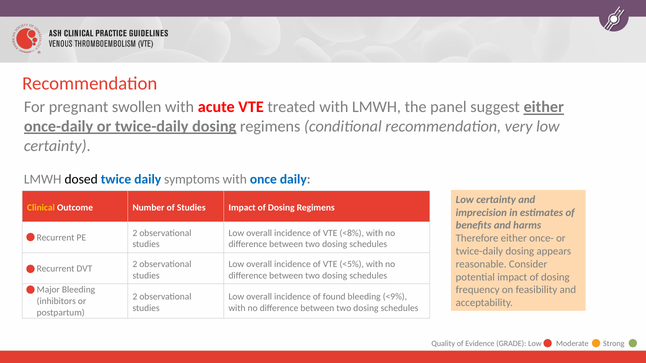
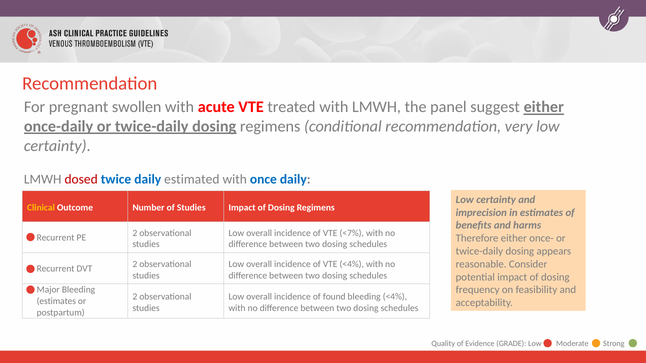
dosed colour: black -> red
symptoms: symptoms -> estimated
<8%: <8% -> <7%
VTE <5%: <5% -> <4%
bleeding <9%: <9% -> <4%
inhibitors at (56, 301): inhibitors -> estimates
